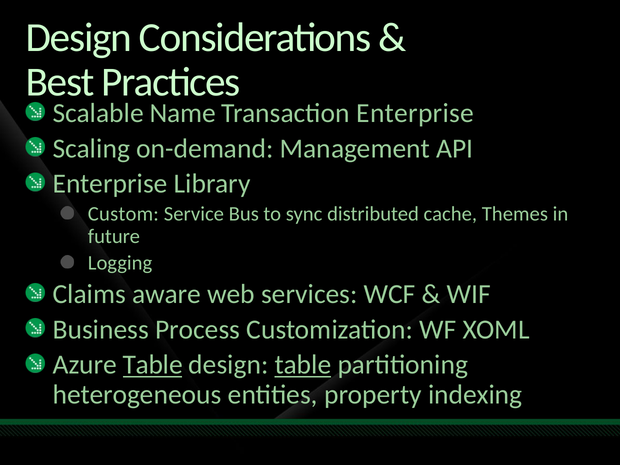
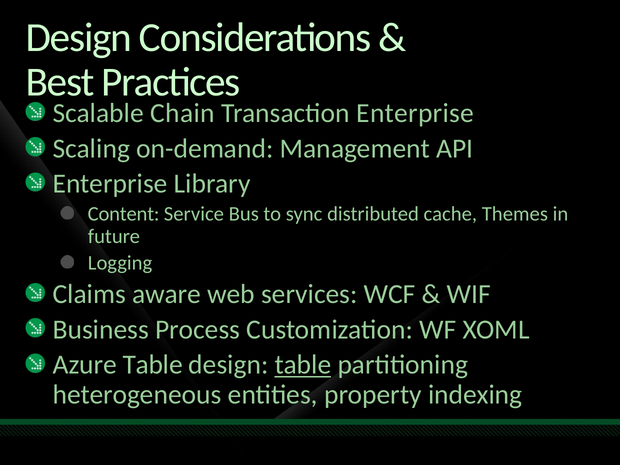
Name: Name -> Chain
Custom: Custom -> Content
Table at (153, 365) underline: present -> none
